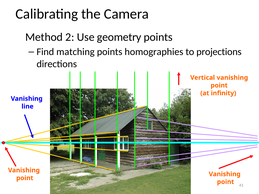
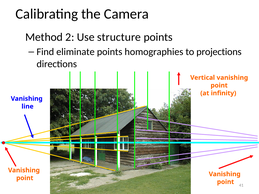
geometry: geometry -> structure
matching: matching -> eliminate
